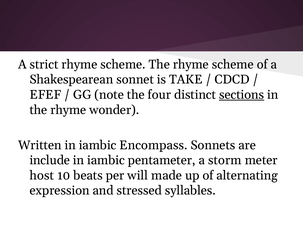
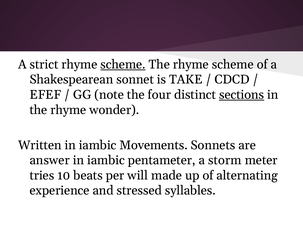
scheme at (123, 65) underline: none -> present
Encompass: Encompass -> Movements
include: include -> answer
host: host -> tries
expression: expression -> experience
